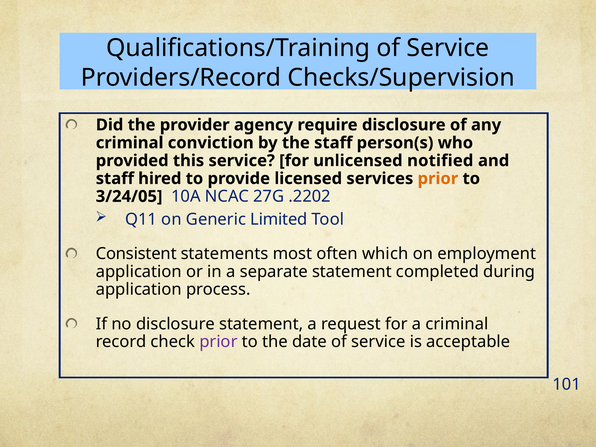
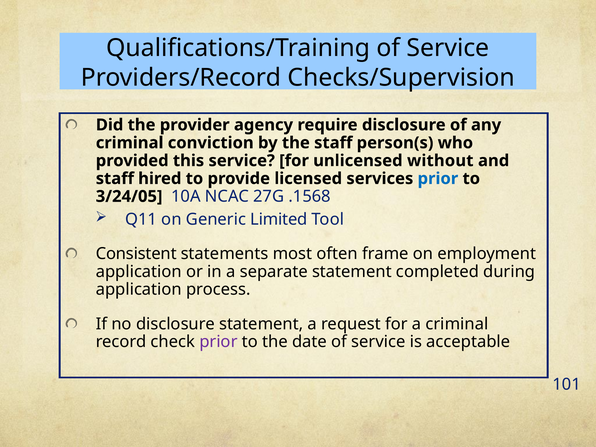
notified: notified -> without
prior at (438, 179) colour: orange -> blue
.2202: .2202 -> .1568
which: which -> frame
